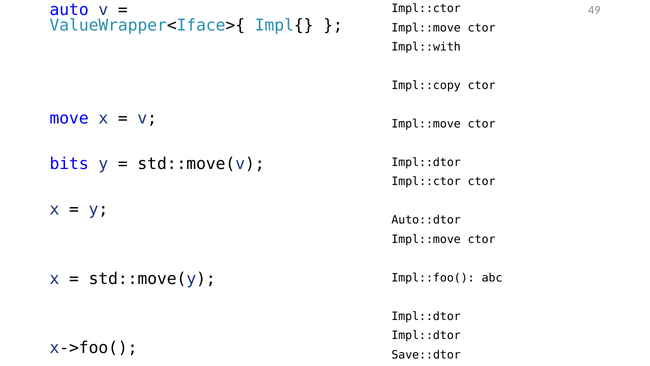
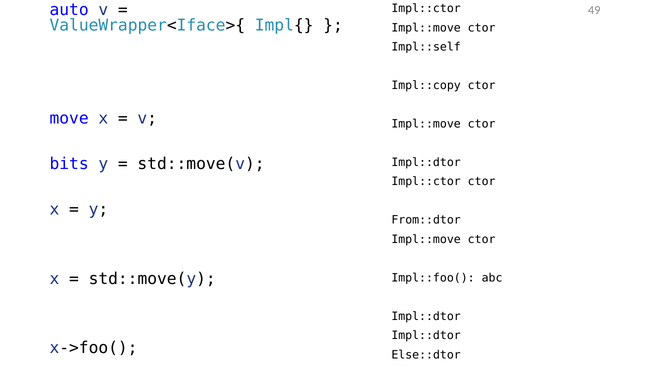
Impl::with: Impl::with -> Impl::self
Auto::dtor: Auto::dtor -> From::dtor
Save::dtor: Save::dtor -> Else::dtor
